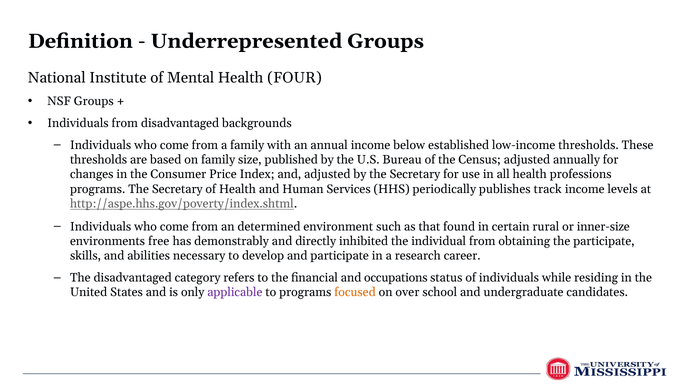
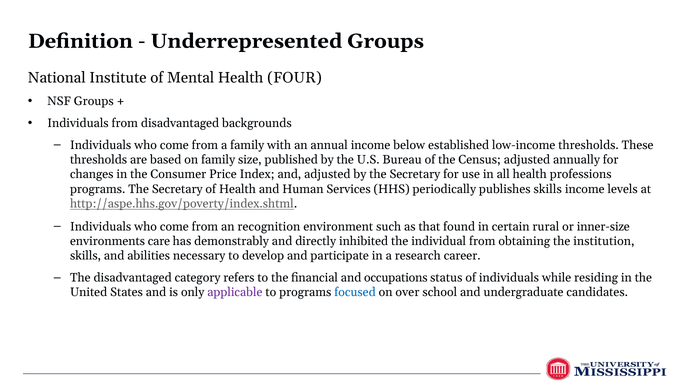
publishes track: track -> skills
determined: determined -> recognition
free: free -> care
the participate: participate -> institution
focused colour: orange -> blue
